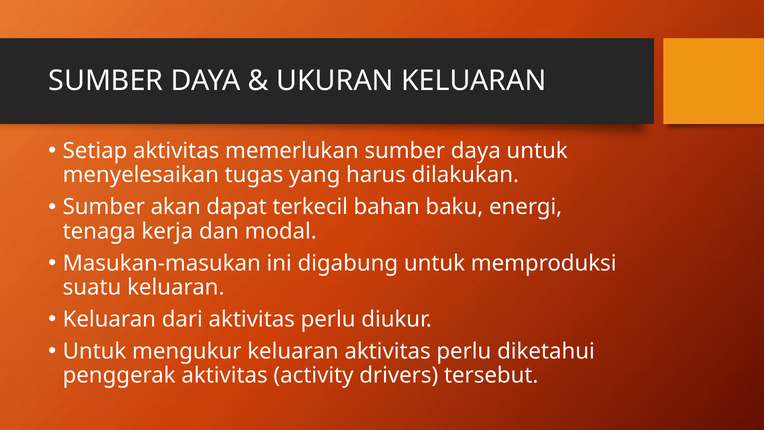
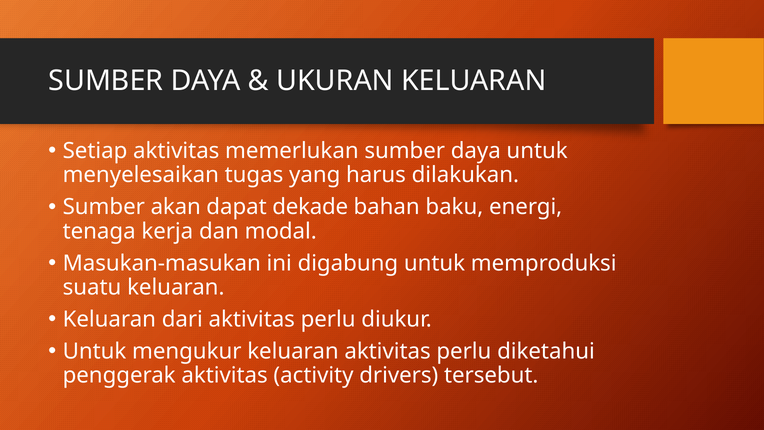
terkecil: terkecil -> dekade
